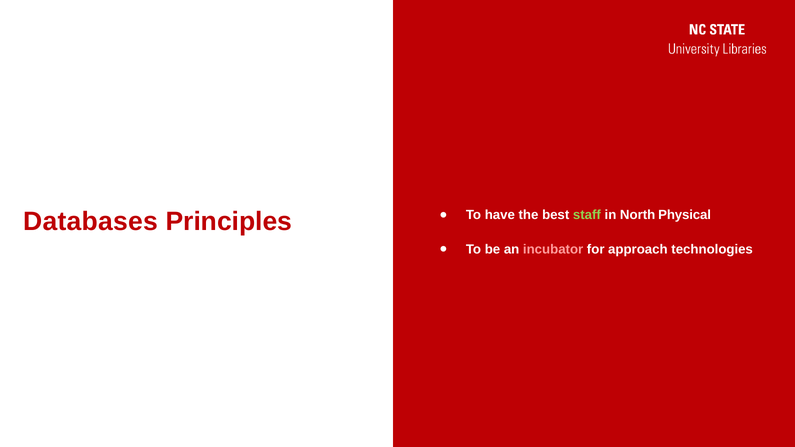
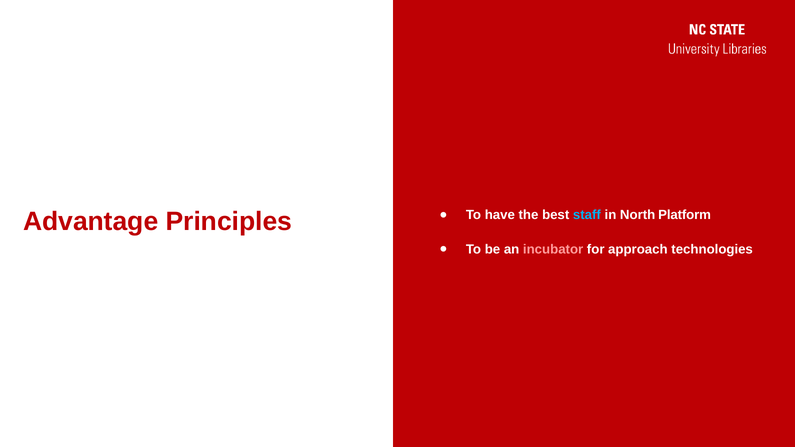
Databases: Databases -> Advantage
staff colour: light green -> light blue
Physical: Physical -> Platform
